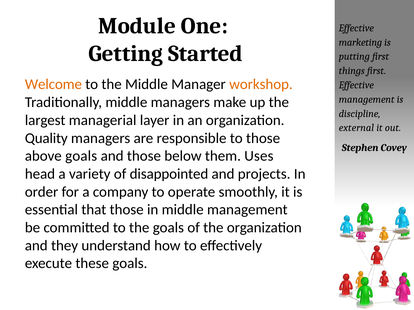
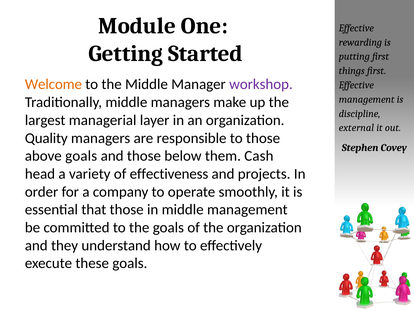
marketing: marketing -> rewarding
workshop colour: orange -> purple
Uses: Uses -> Cash
disappointed: disappointed -> effectiveness
